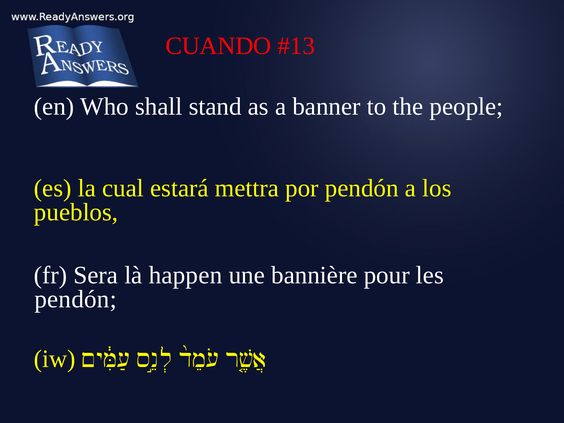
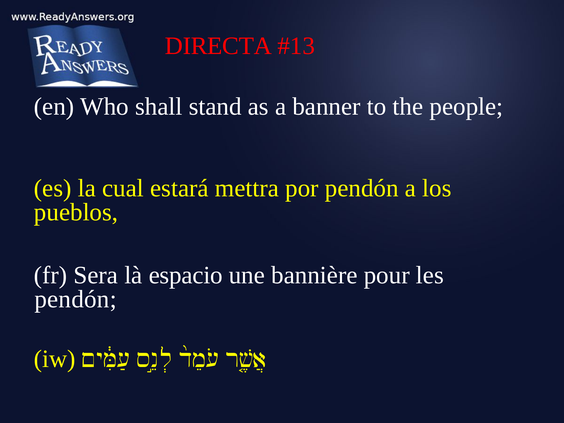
CUANDO: CUANDO -> DIRECTA
happen: happen -> espacio
